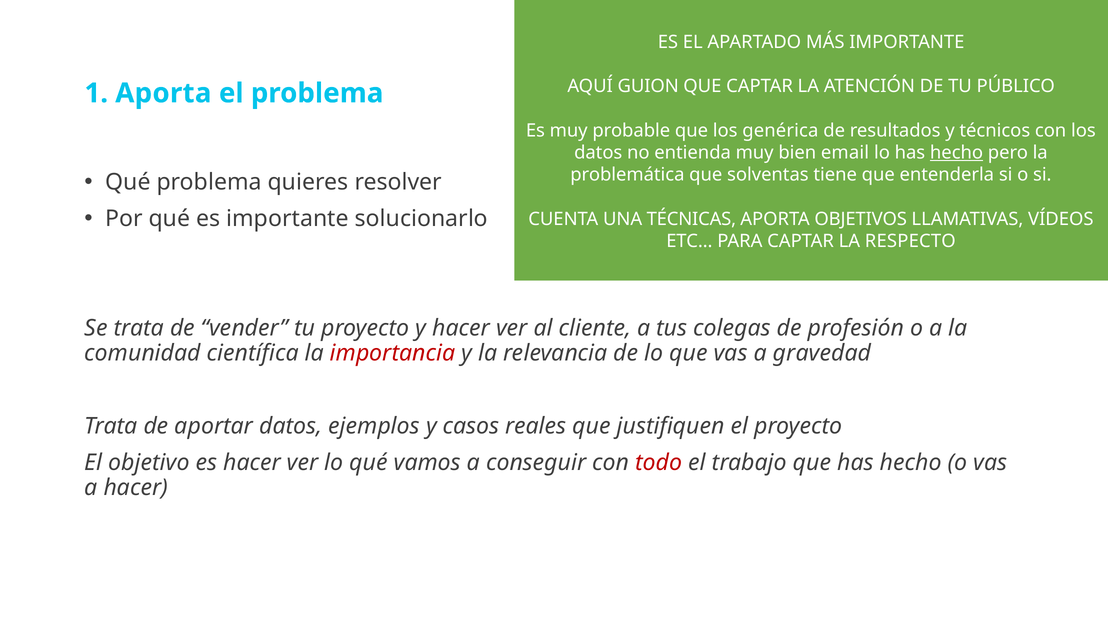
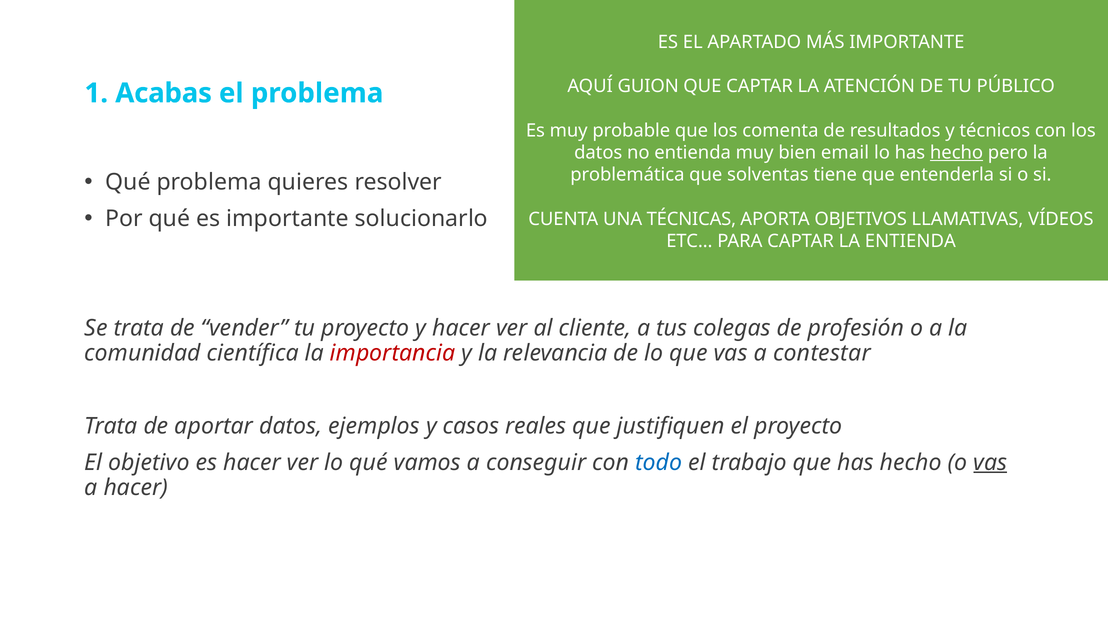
1 Aporta: Aporta -> Acabas
genérica: genérica -> comenta
LA RESPECTO: RESPECTO -> ENTIENDA
gravedad: gravedad -> contestar
todo colour: red -> blue
vas at (990, 463) underline: none -> present
